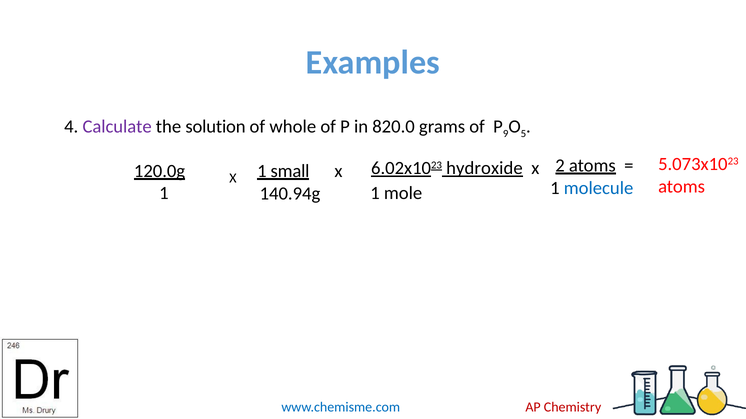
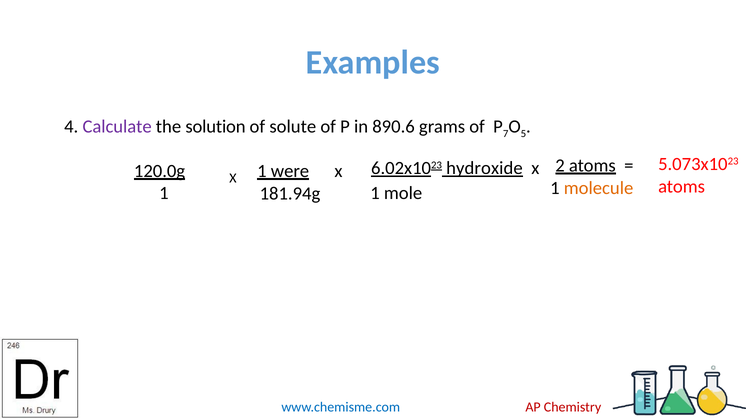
whole: whole -> solute
820.0: 820.0 -> 890.6
9: 9 -> 7
small: small -> were
molecule colour: blue -> orange
140.94g: 140.94g -> 181.94g
